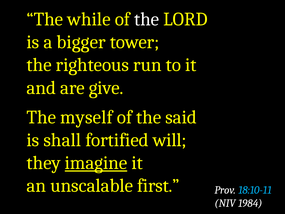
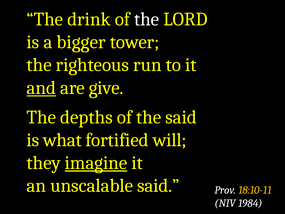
while: while -> drink
and underline: none -> present
myself: myself -> depths
shall: shall -> what
unscalable first: first -> said
18:10-11 colour: light blue -> yellow
